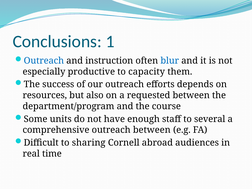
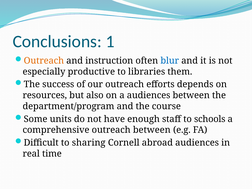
Outreach at (44, 61) colour: blue -> orange
capacity: capacity -> libraries
a requested: requested -> audiences
several: several -> schools
